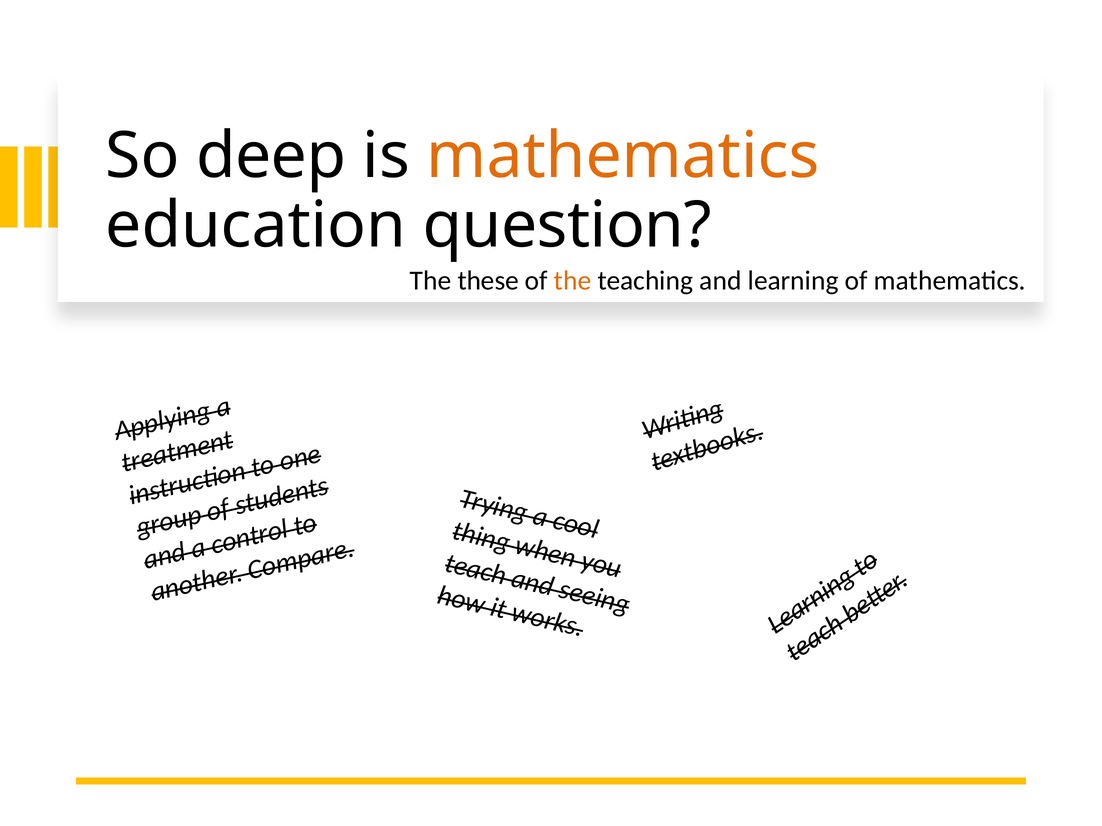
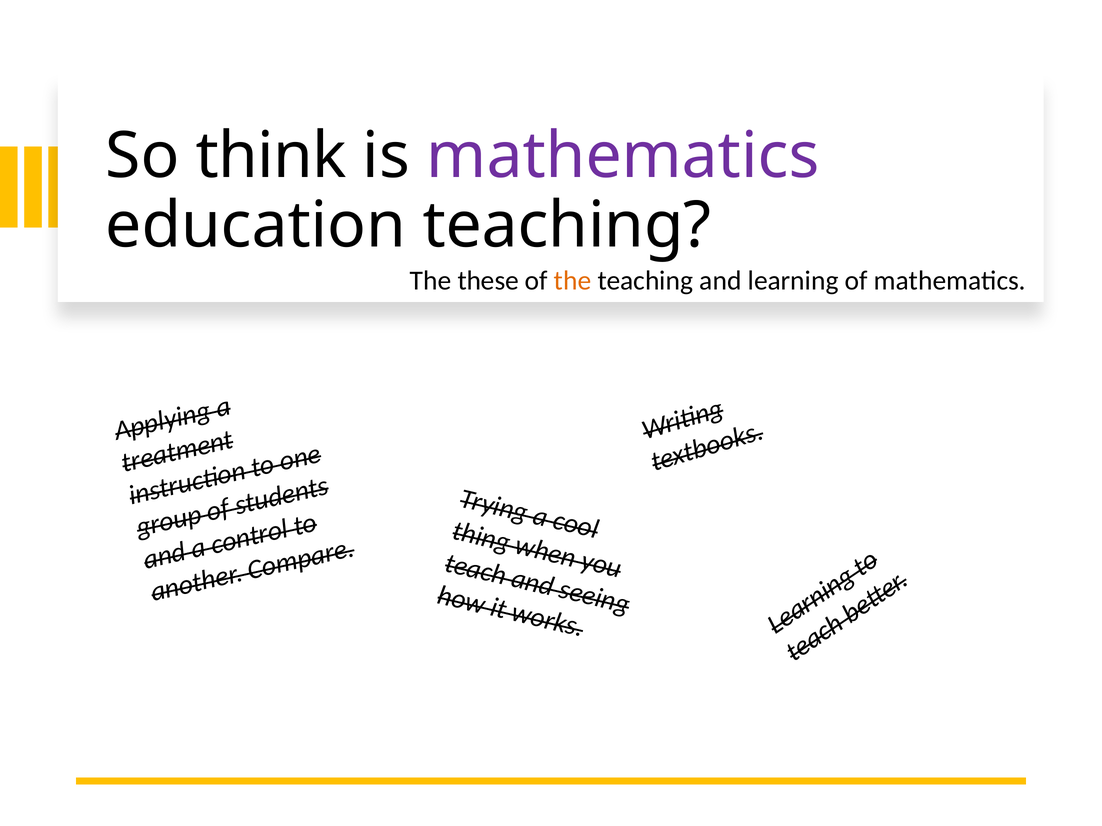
deep: deep -> think
mathematics at (623, 156) colour: orange -> purple
education question: question -> teaching
